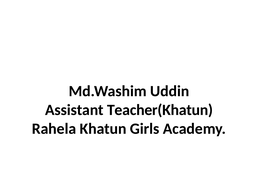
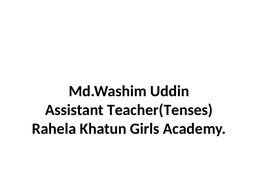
Teacher(Khatun: Teacher(Khatun -> Teacher(Tenses
